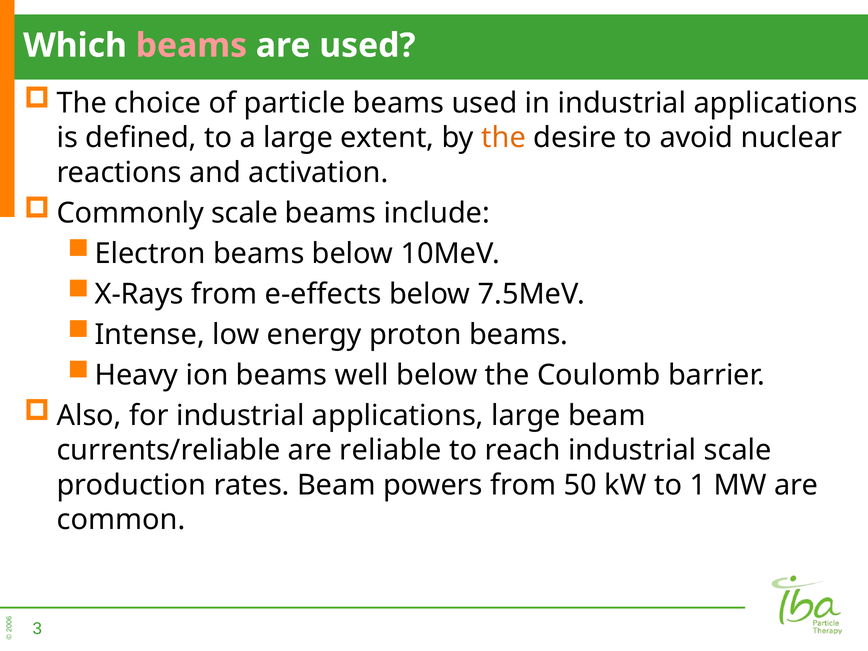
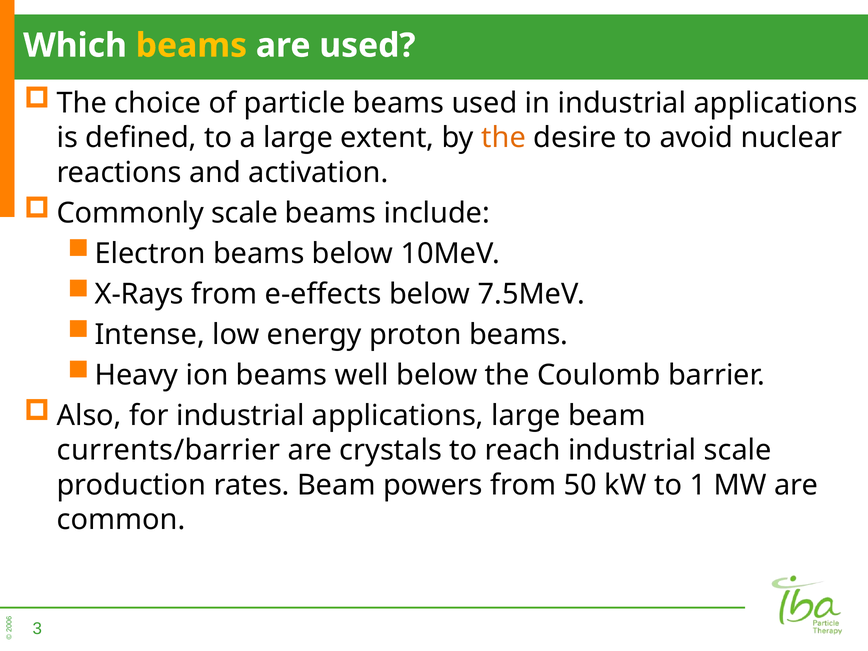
beams at (191, 46) colour: pink -> yellow
currents/reliable: currents/reliable -> currents/barrier
reliable: reliable -> crystals
